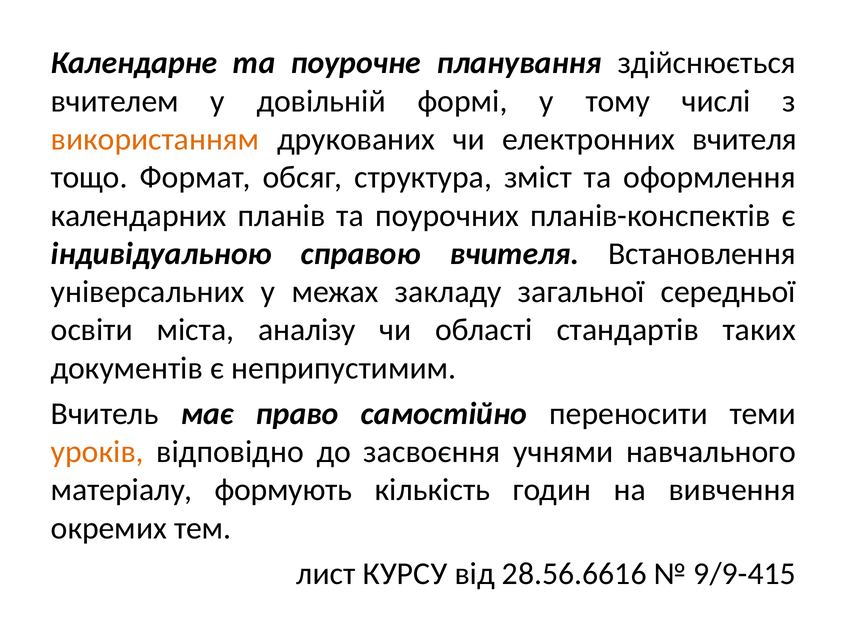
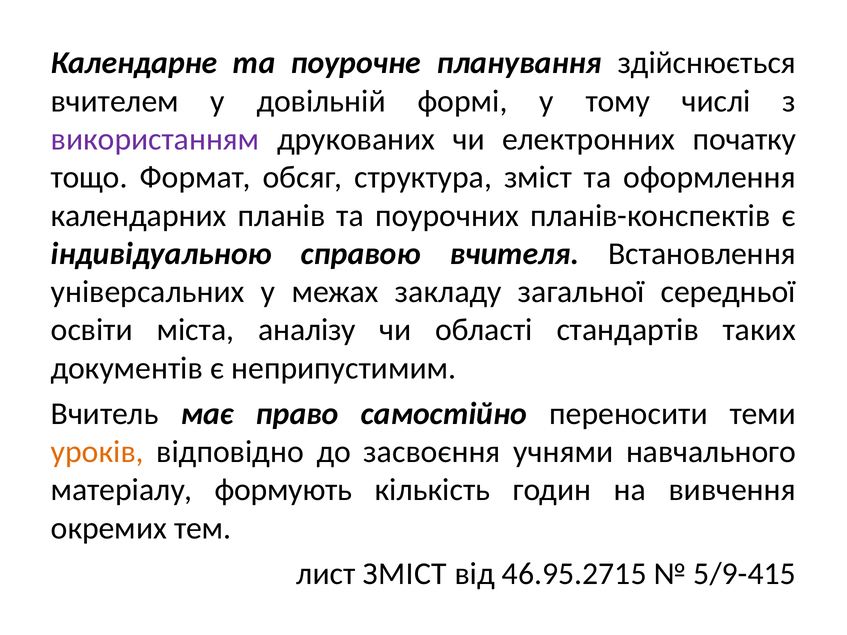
використанням colour: orange -> purple
електронних вчителя: вчителя -> початку
лист КУРСУ: КУРСУ -> ЗМІСТ
28.56.6616: 28.56.6616 -> 46.95.2715
9/9-415: 9/9-415 -> 5/9-415
